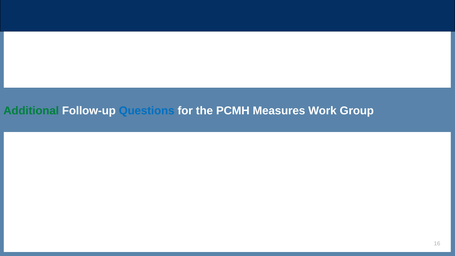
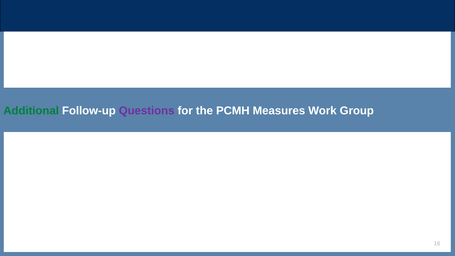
Questions colour: blue -> purple
